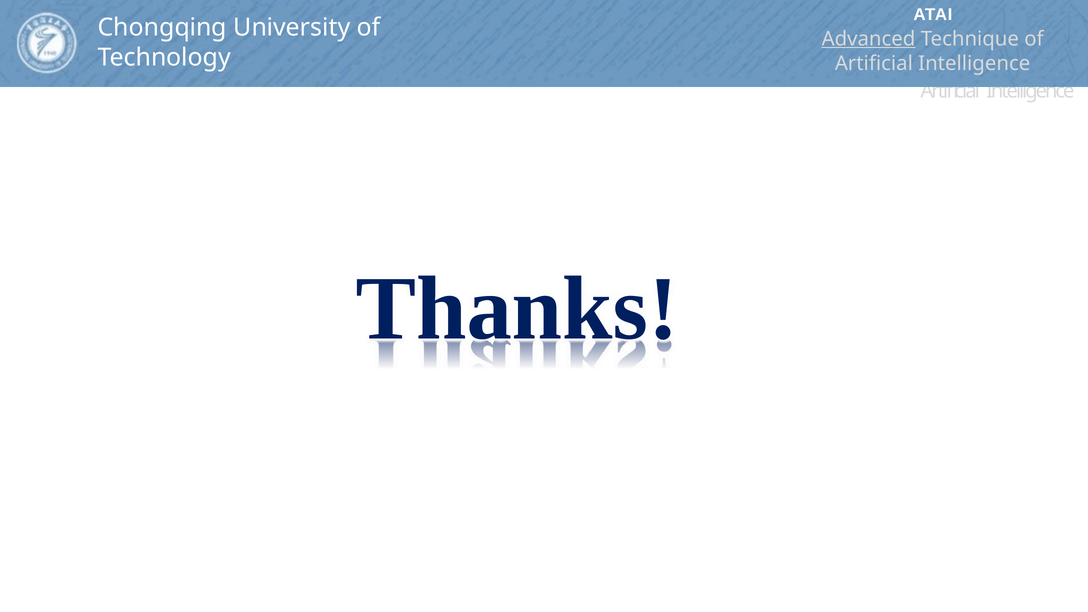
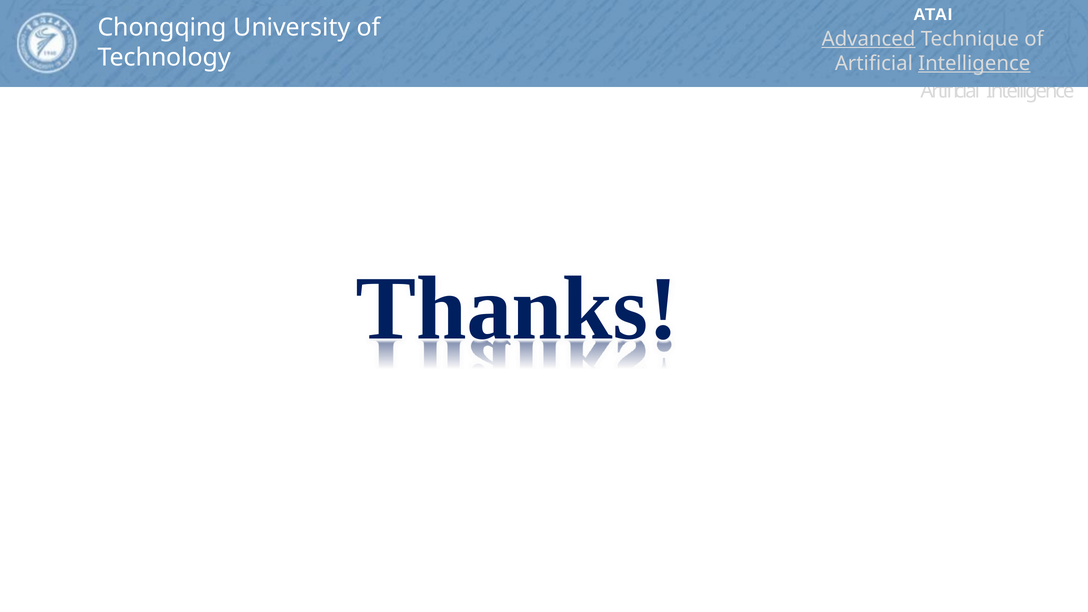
Intelligence at (974, 63) underline: none -> present
